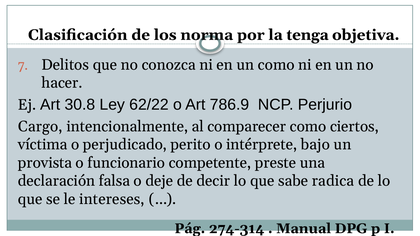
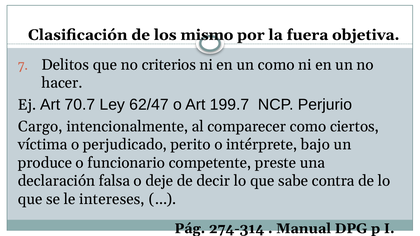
norma: norma -> mismo
tenga: tenga -> fuera
conozca: conozca -> criterios
30.8: 30.8 -> 70.7
62/22: 62/22 -> 62/47
786.9: 786.9 -> 199.7
provista: provista -> produce
radica: radica -> contra
